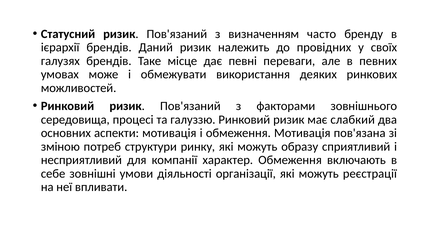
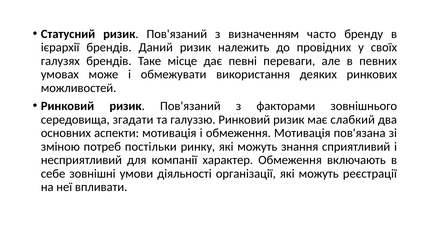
процесі: процесі -> згадати
структури: структури -> постільки
образу: образу -> знання
